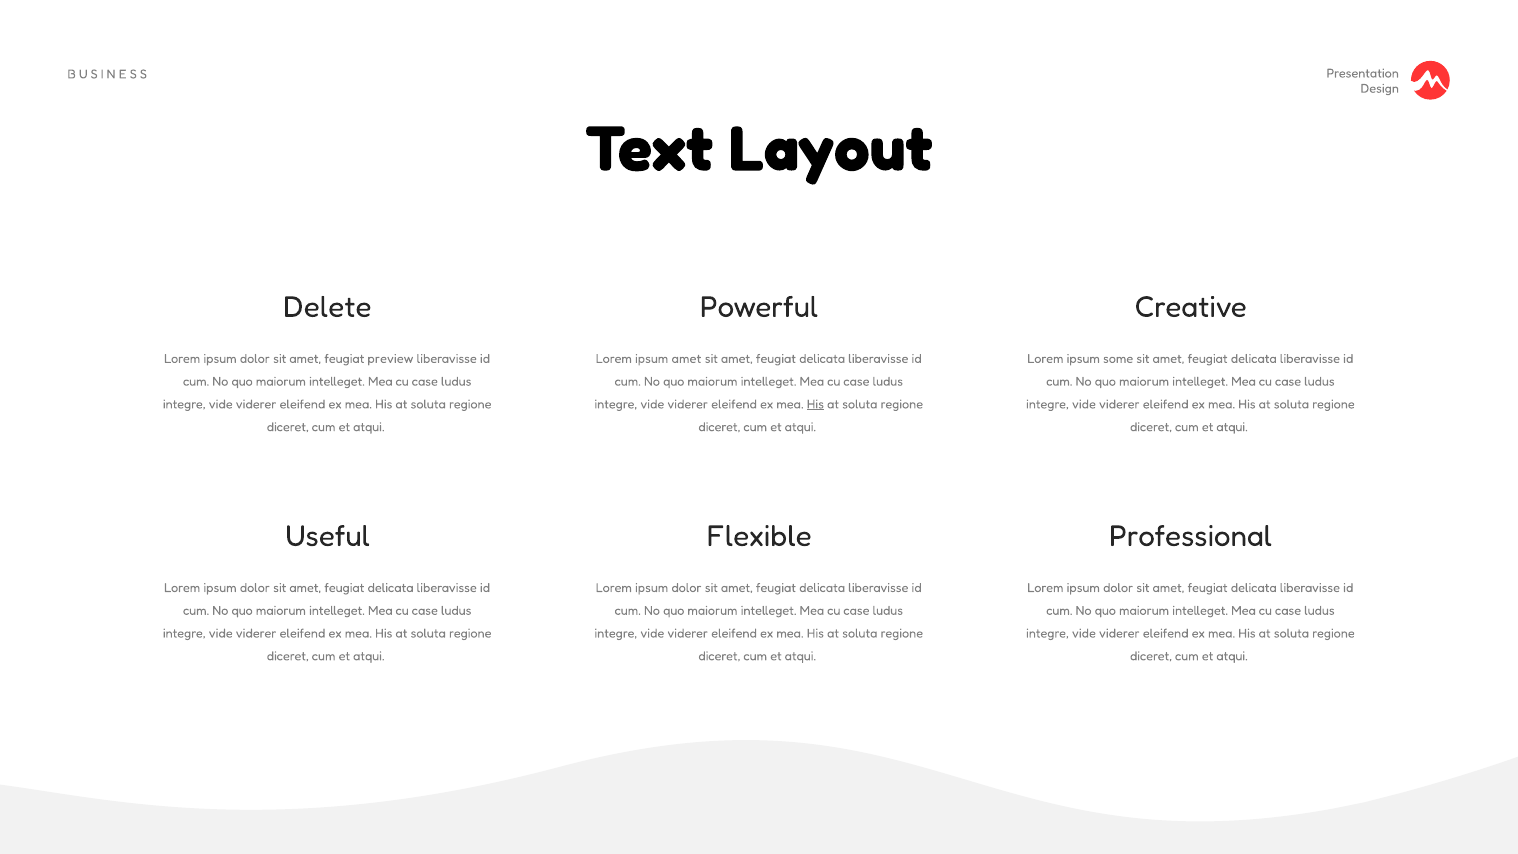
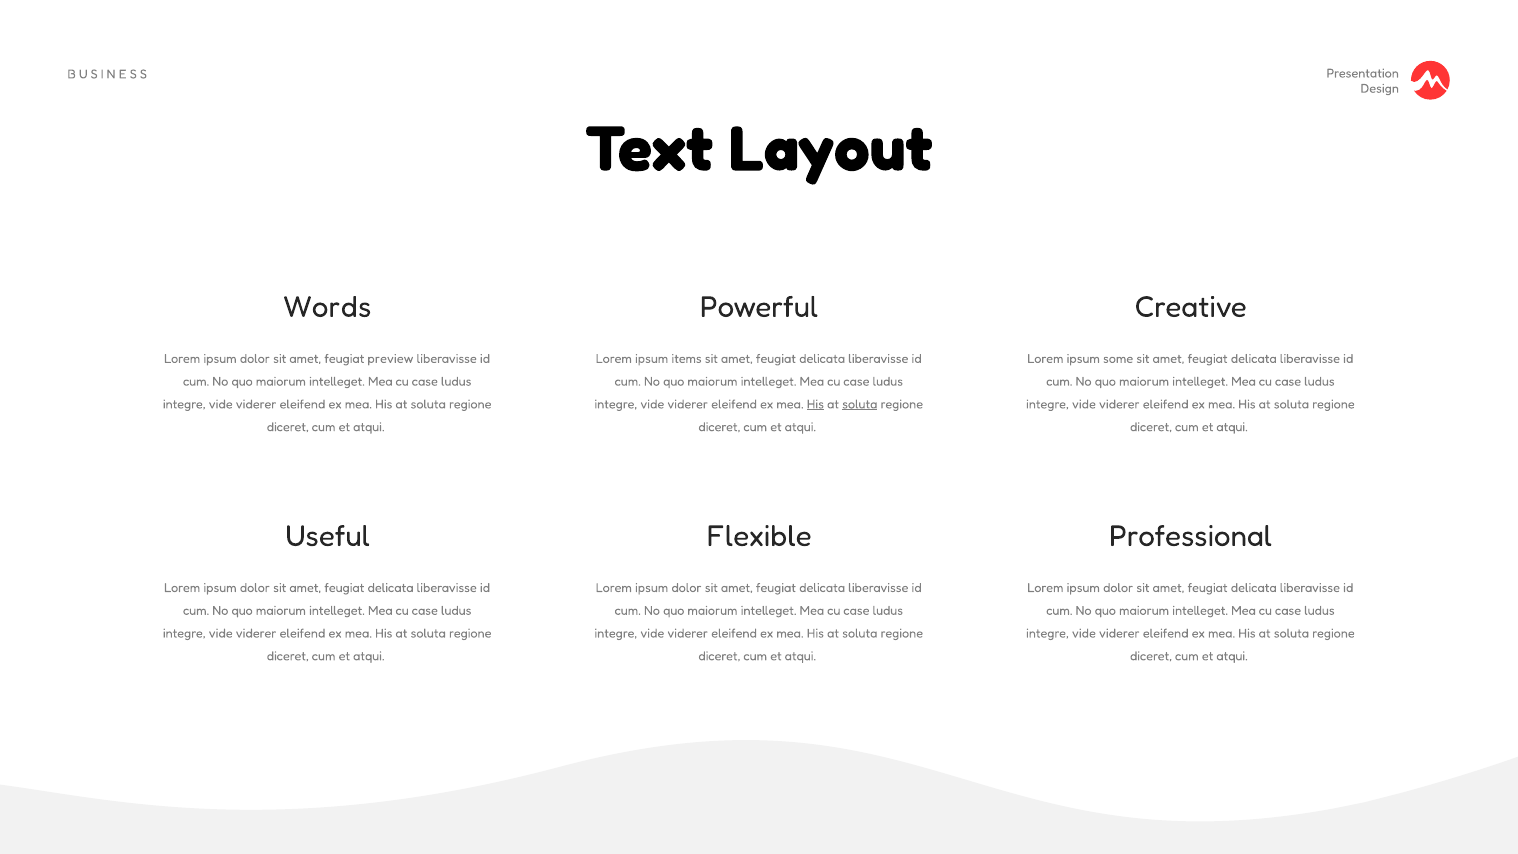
Delete: Delete -> Words
ipsum amet: amet -> items
soluta at (860, 404) underline: none -> present
